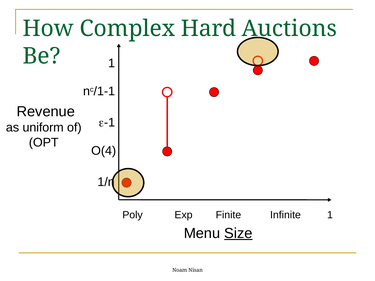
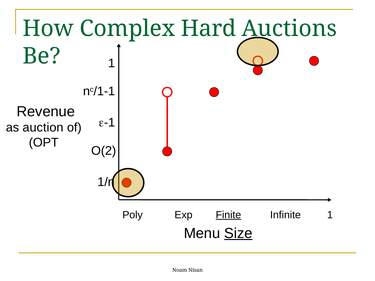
uniform: uniform -> auction
O(4: O(4 -> O(2
Finite underline: none -> present
